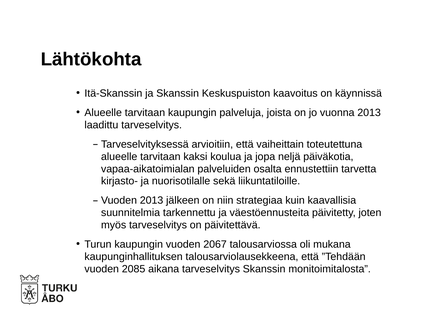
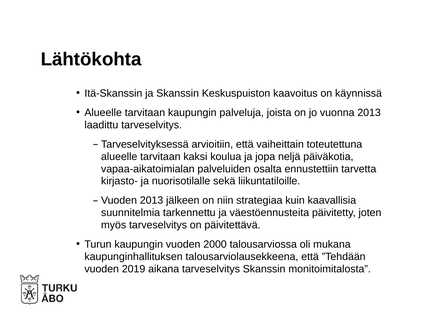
2067: 2067 -> 2000
2085: 2085 -> 2019
